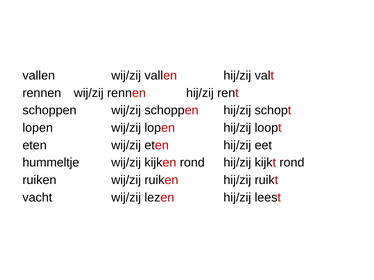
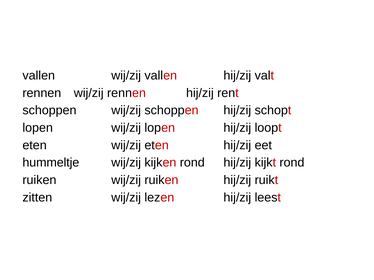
vacht: vacht -> zitten
